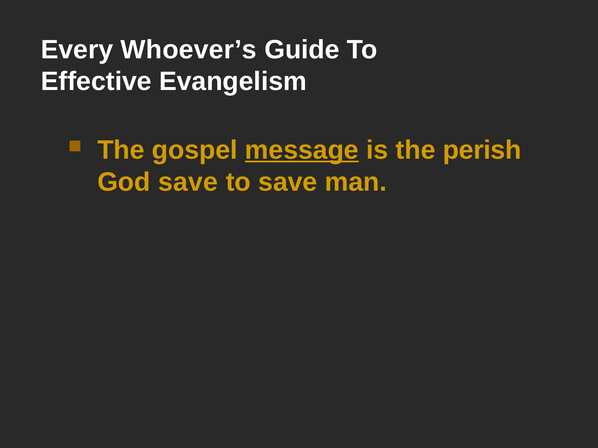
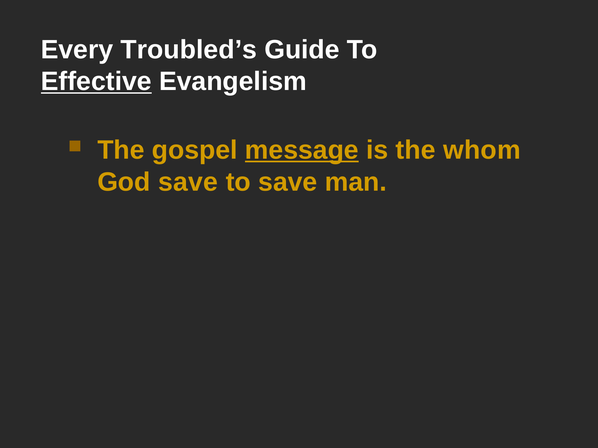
Whoever’s: Whoever’s -> Troubled’s
Effective underline: none -> present
perish: perish -> whom
